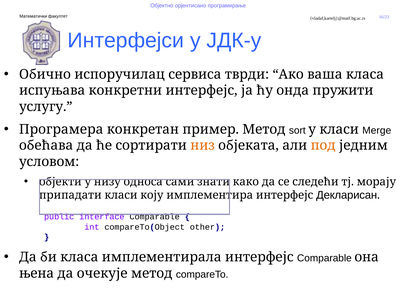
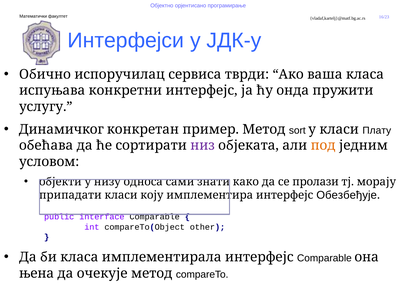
Програмера: Програмера -> Динамичког
Merge: Merge -> Плату
низ colour: orange -> purple
следећи: следећи -> пролази
Декларисан: Декларисан -> Обезбеђује
